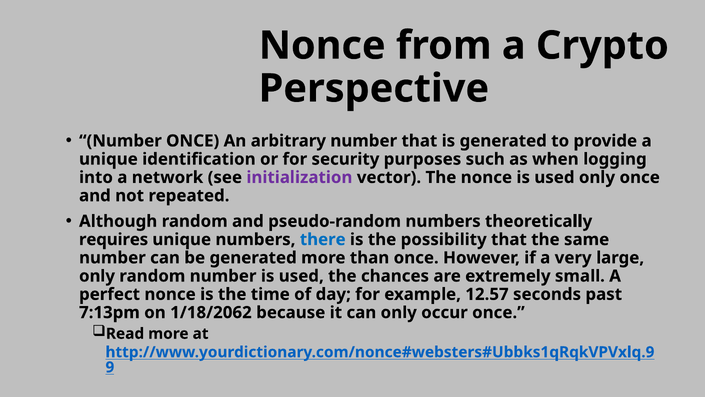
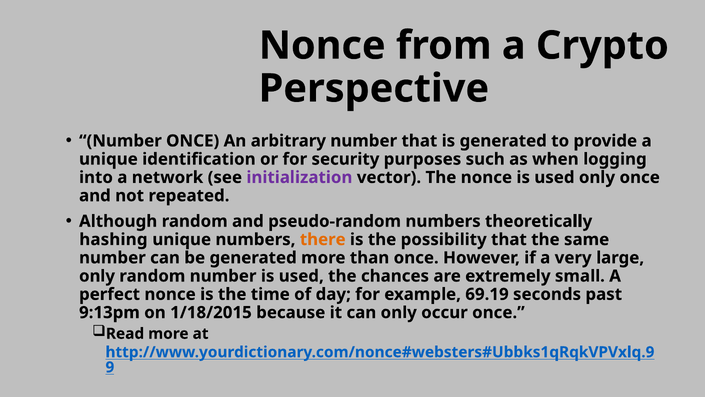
requires: requires -> hashing
there colour: blue -> orange
12.57: 12.57 -> 69.19
7:13pm: 7:13pm -> 9:13pm
1/18/2062: 1/18/2062 -> 1/18/2015
